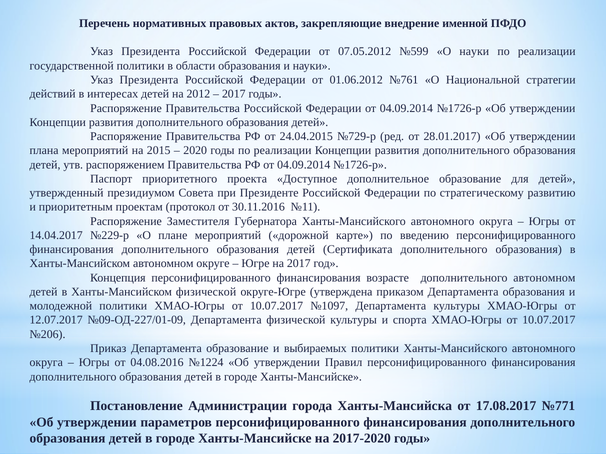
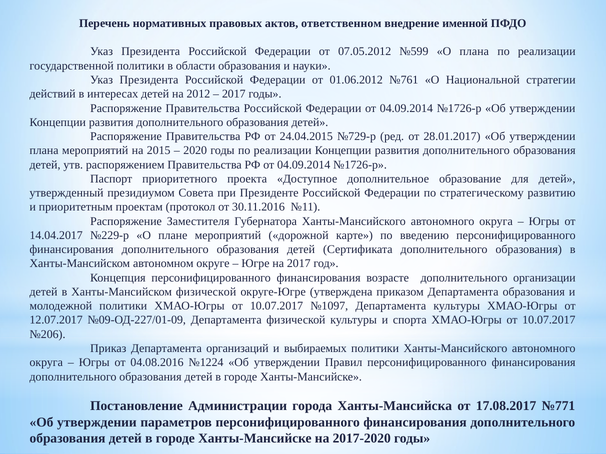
закрепляющие: закрепляющие -> ответственном
О науки: науки -> плана
дополнительного автономном: автономном -> организации
Департамента образование: образование -> организаций
